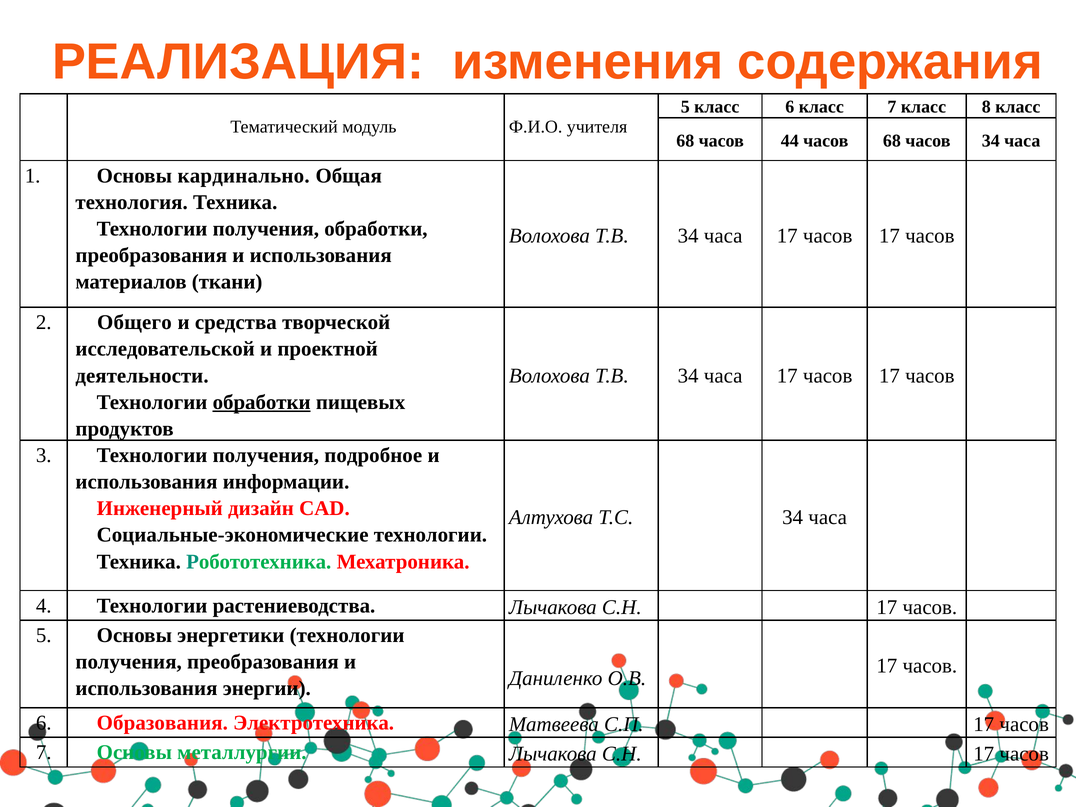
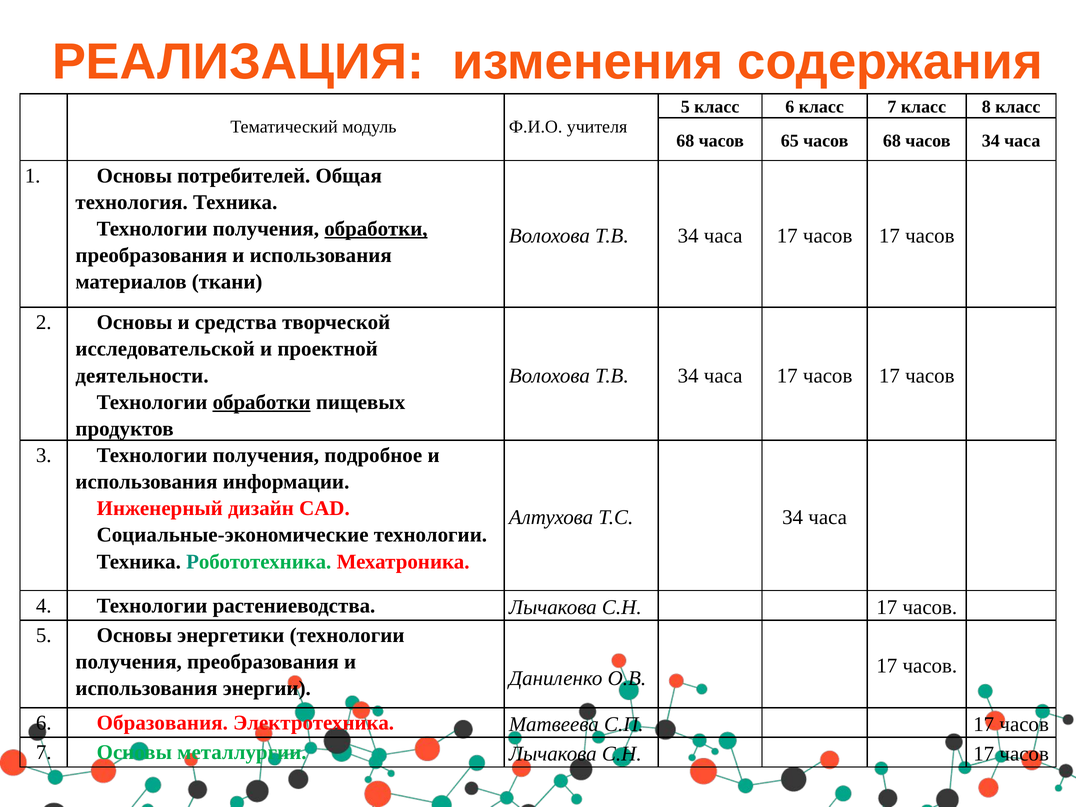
44: 44 -> 65
кардинально: кардинально -> потребителей
обработки at (376, 229) underline: none -> present
2 Общего: Общего -> Основы
